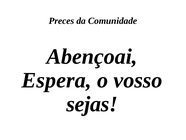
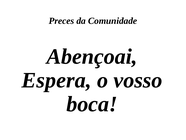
sejas: sejas -> boca
